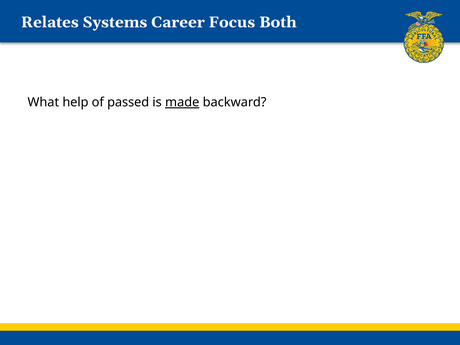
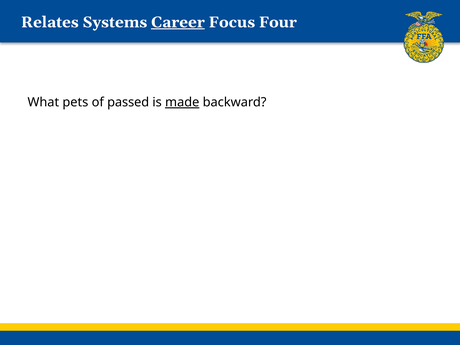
Career underline: none -> present
Both: Both -> Four
help: help -> pets
